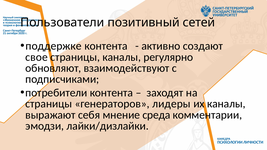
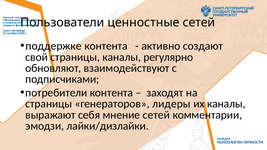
позитивный: позитивный -> ценностные
свое: свое -> свой
мнение среда: среда -> сетей
